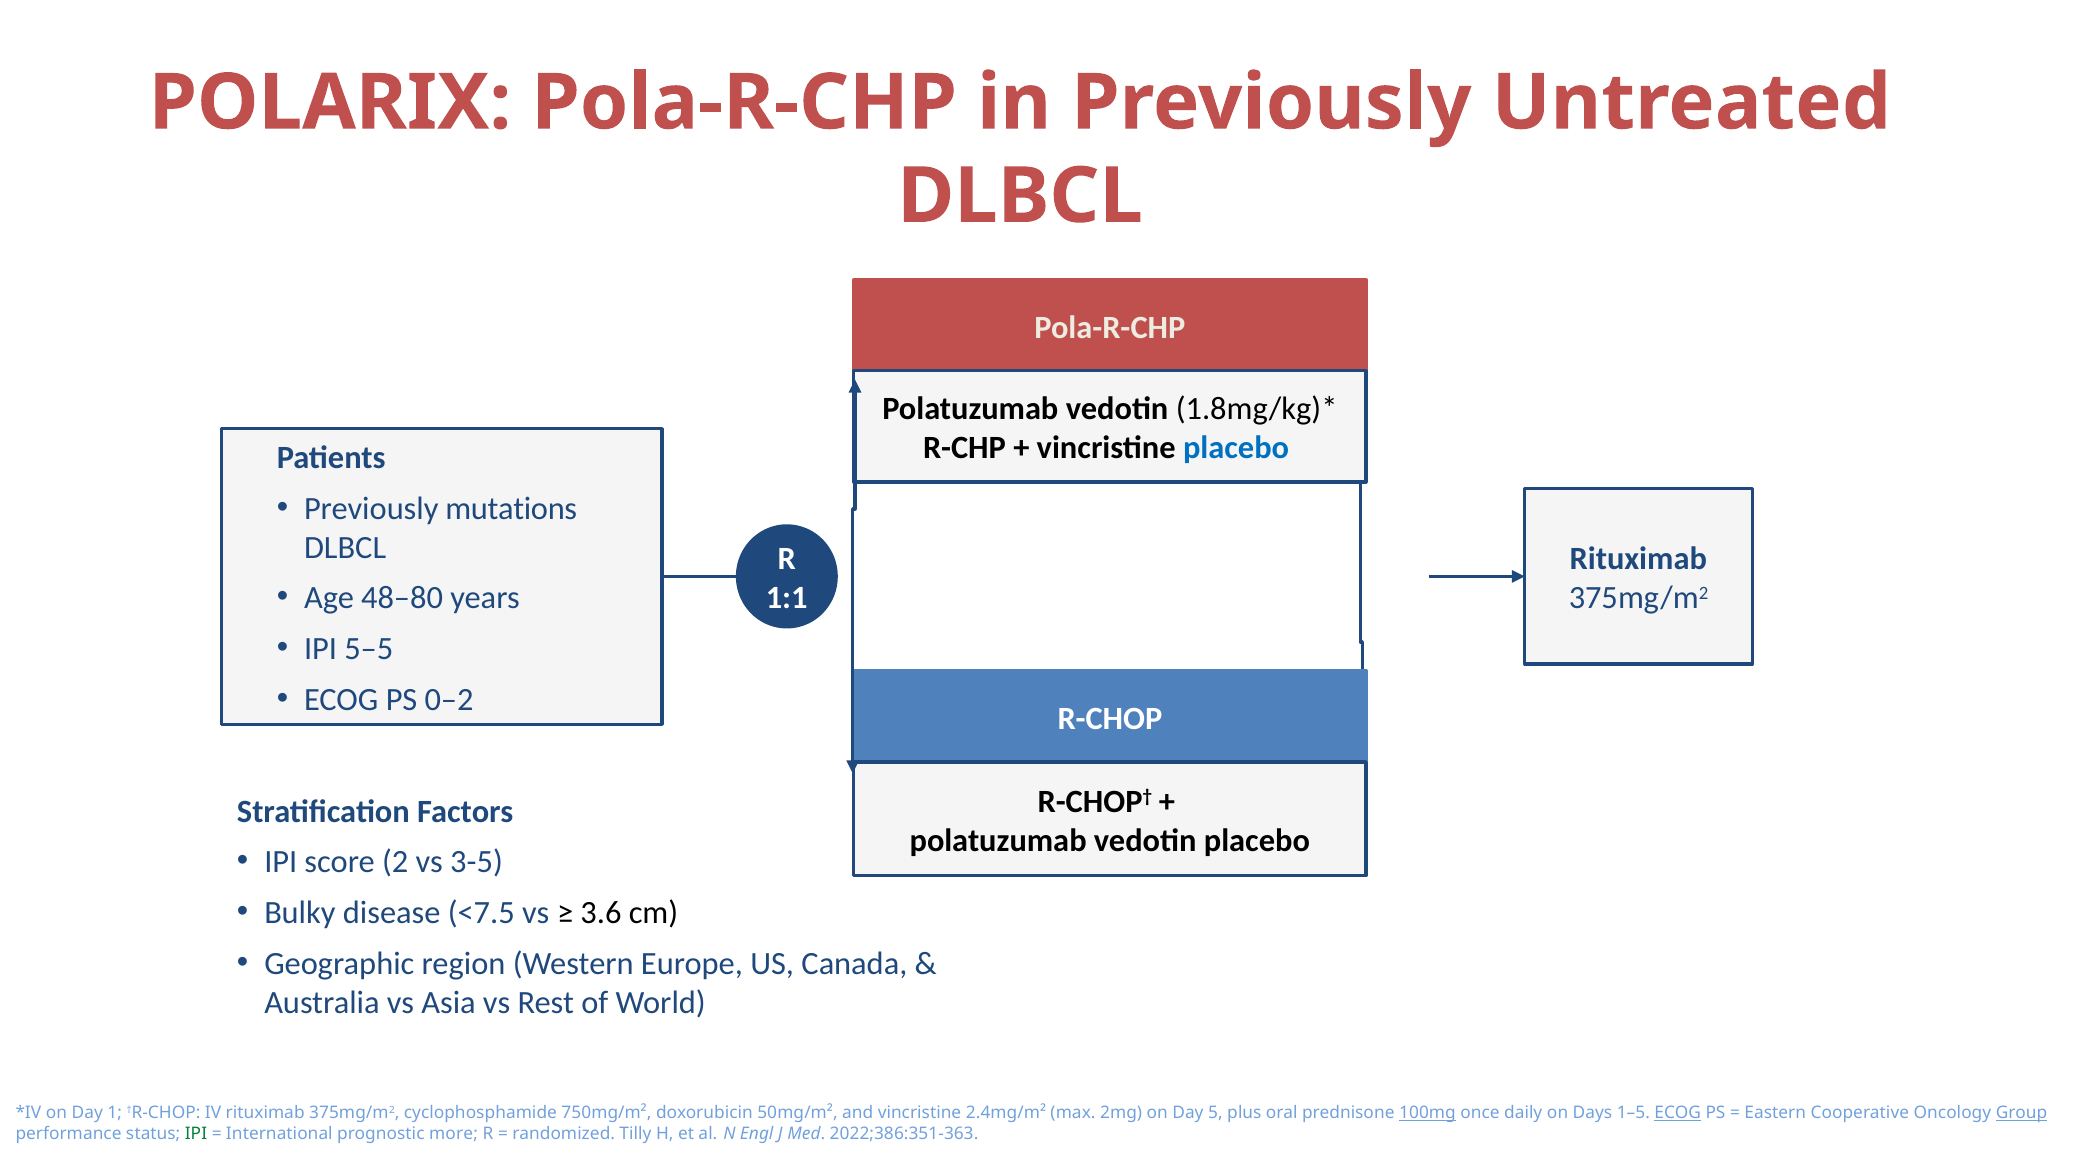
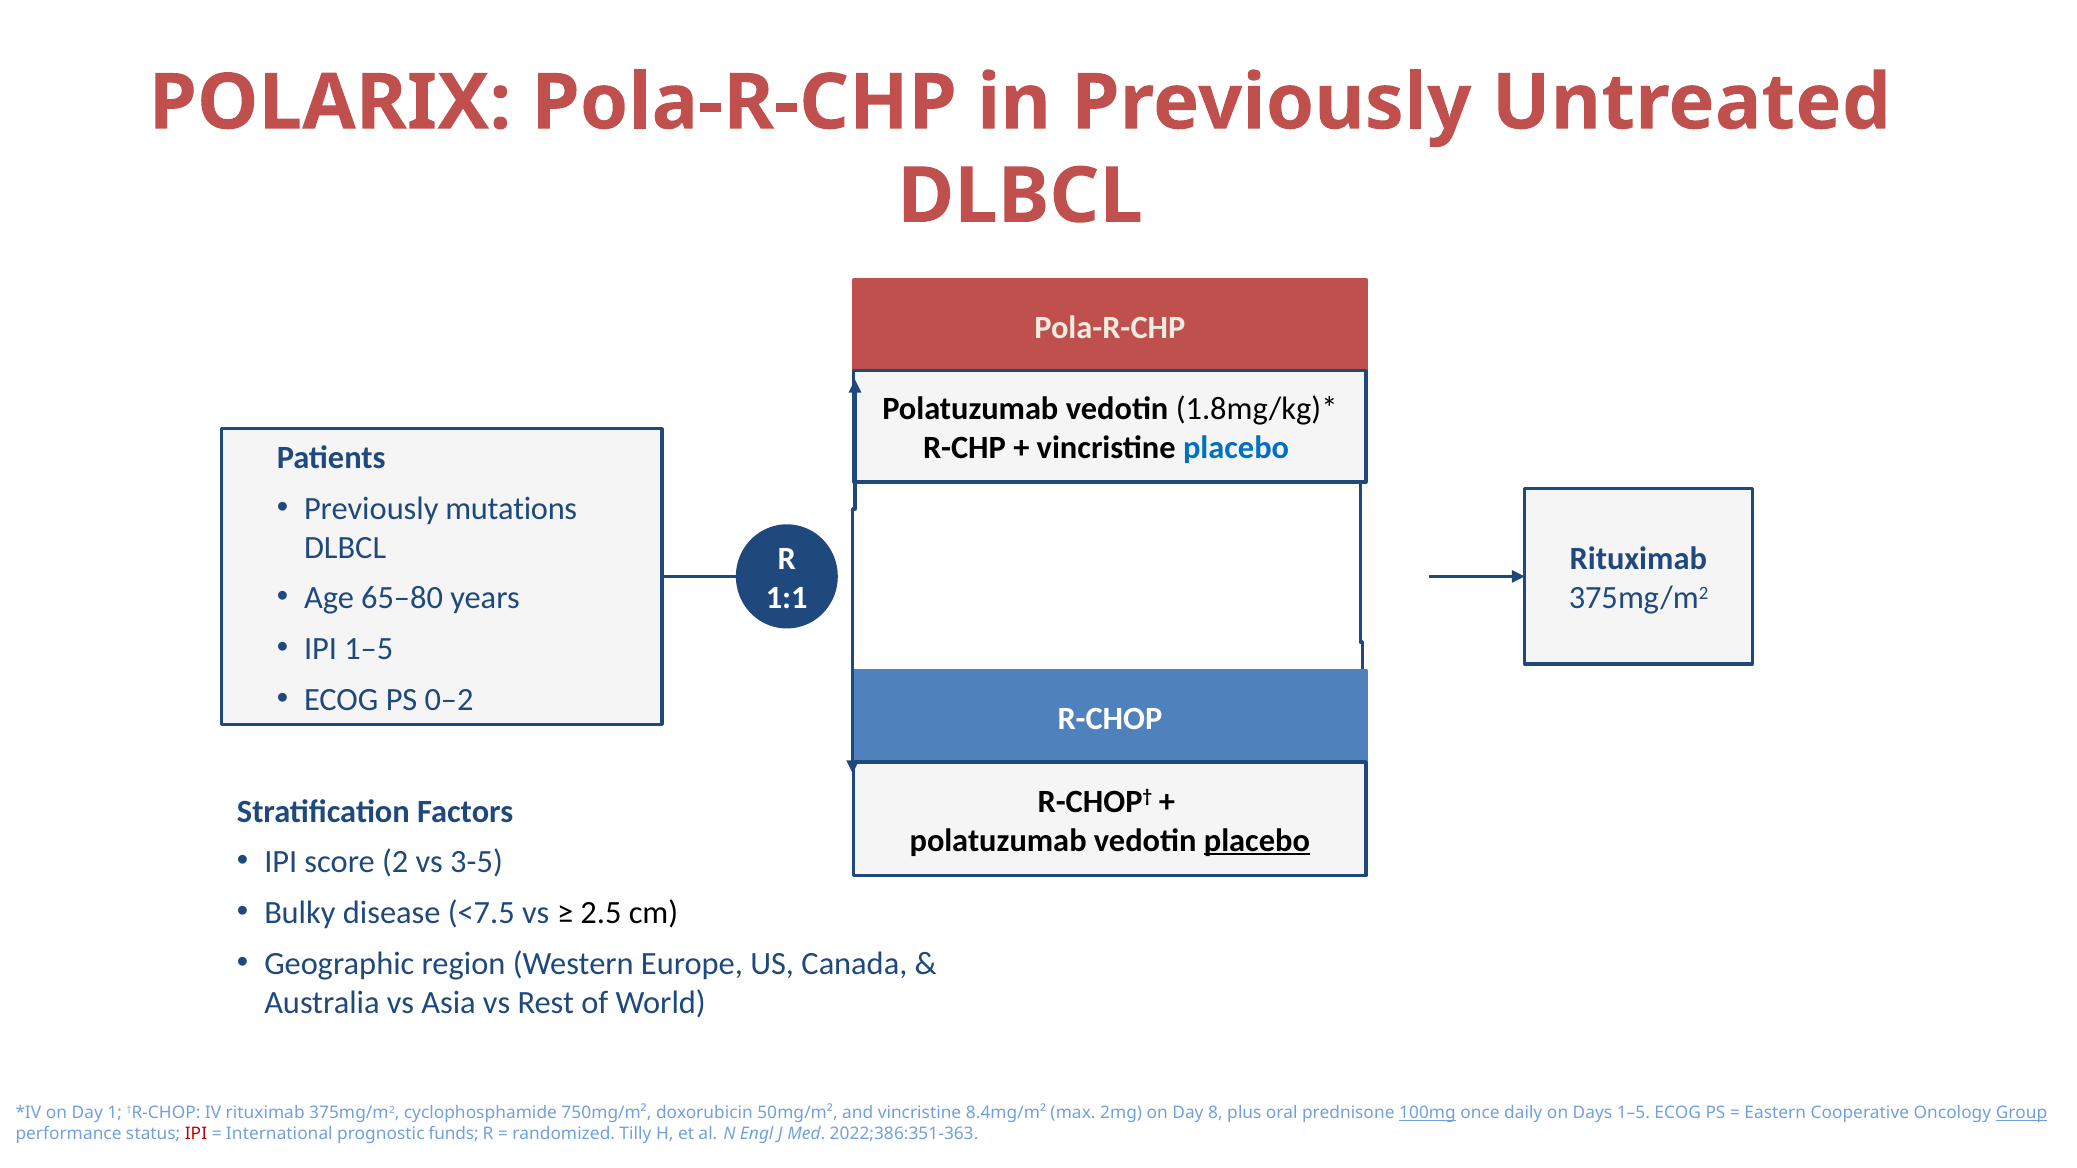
48–80: 48–80 -> 65–80
IPI 5–5: 5–5 -> 1–5
placebo at (1257, 841) underline: none -> present
3.6: 3.6 -> 2.5
2.4mg/m²: 2.4mg/m² -> 8.4mg/m²
5: 5 -> 8
ECOG at (1678, 1113) underline: present -> none
IPI at (196, 1134) colour: green -> red
more: more -> funds
